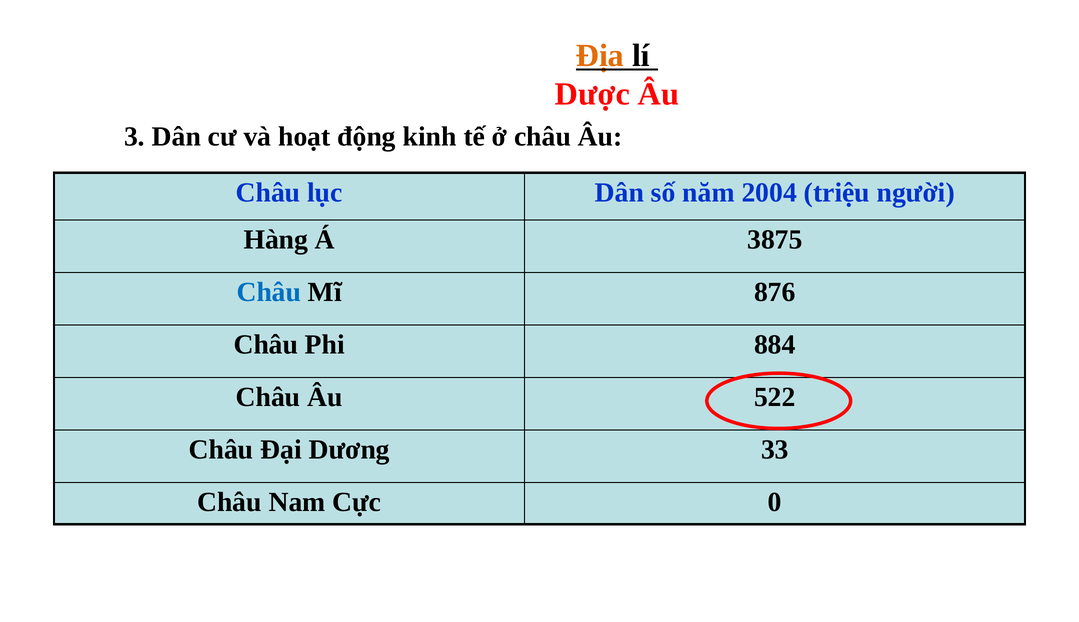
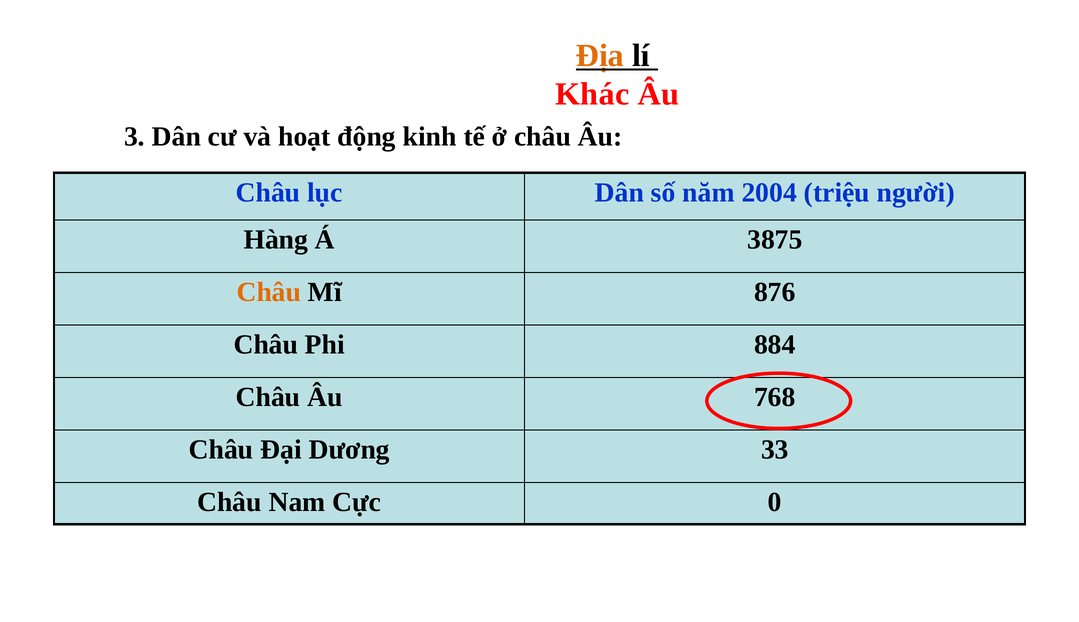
Dược: Dược -> Khác
Châu at (269, 292) colour: blue -> orange
522: 522 -> 768
